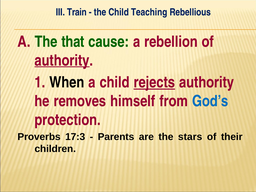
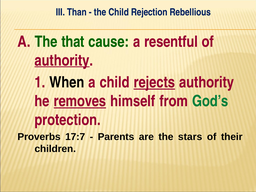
Train: Train -> Than
Teaching: Teaching -> Rejection
rebellion: rebellion -> resentful
removes underline: none -> present
God’s colour: blue -> green
17:3: 17:3 -> 17:7
